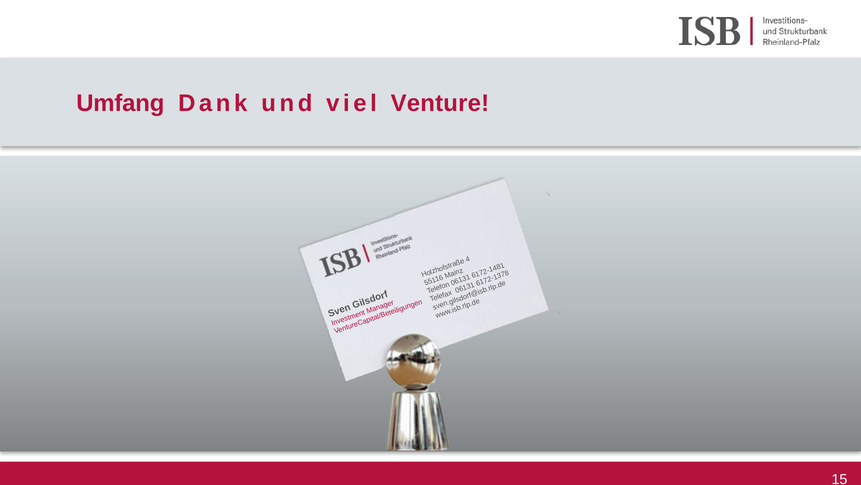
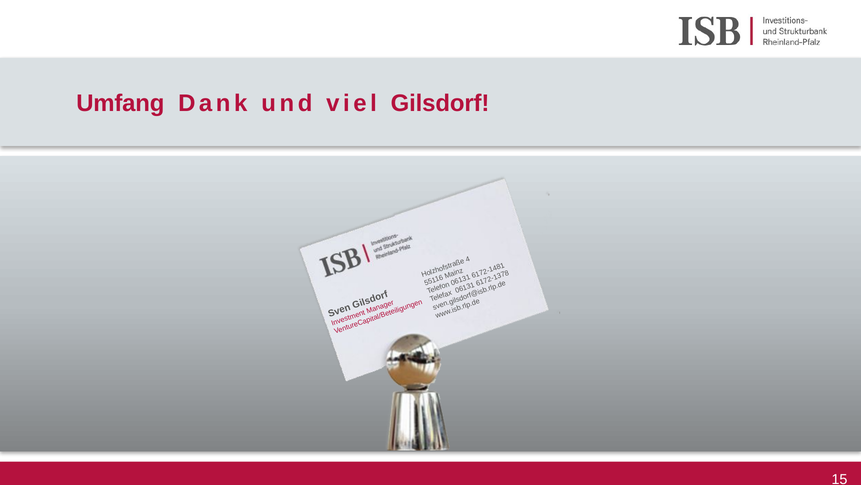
viel Venture: Venture -> Gilsdorf
